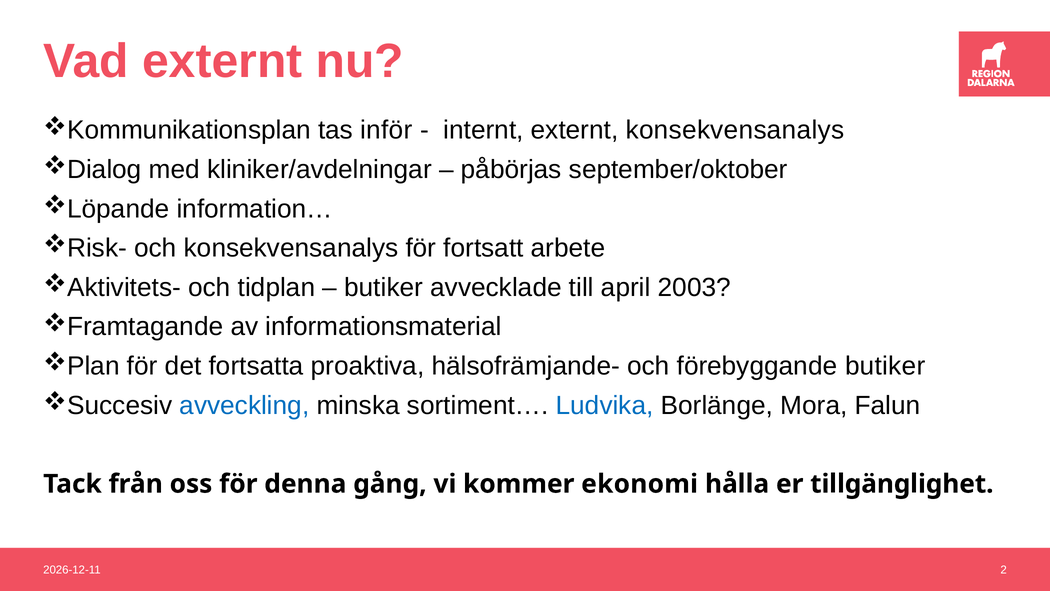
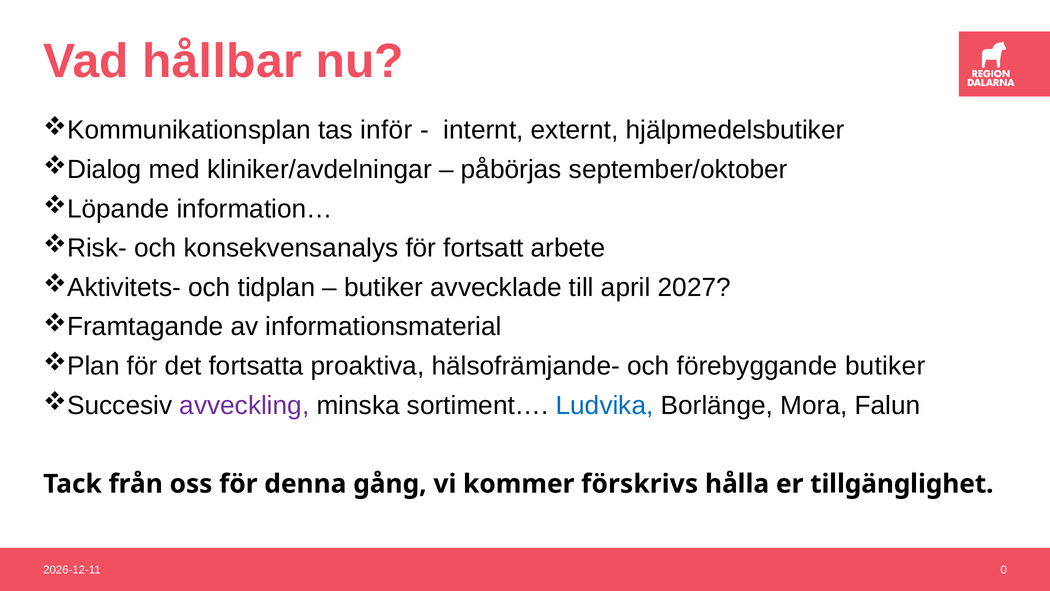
Vad externt: externt -> hållbar
externt konsekvensanalys: konsekvensanalys -> hjälpmedelsbutiker
2003: 2003 -> 2027
avveckling colour: blue -> purple
ekonomi: ekonomi -> förskrivs
2: 2 -> 0
